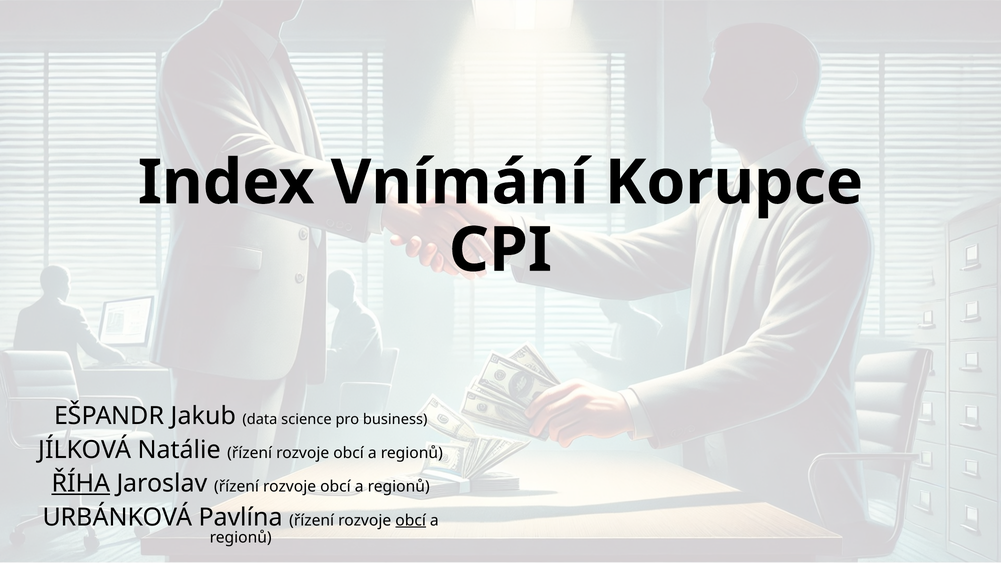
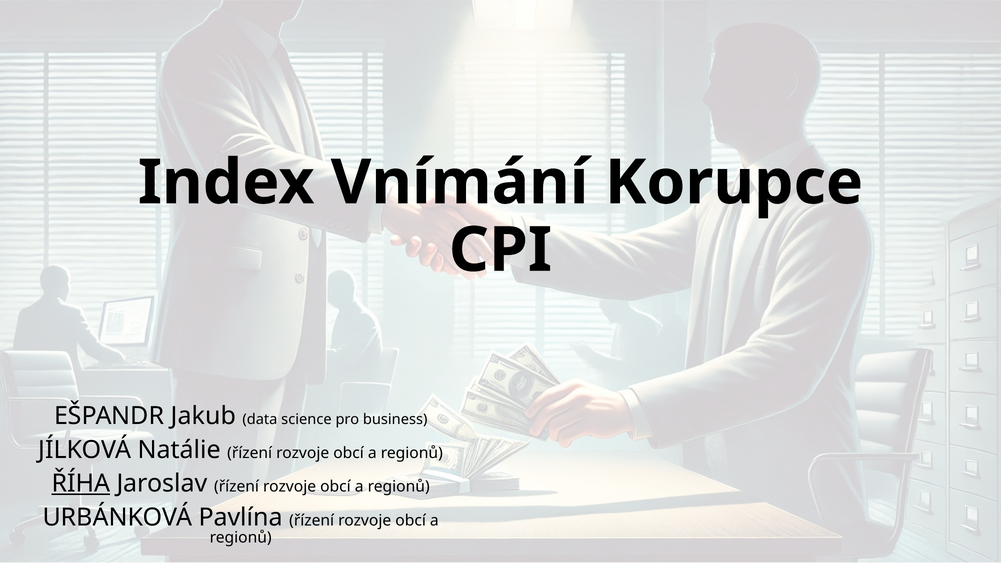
obcí at (411, 520) underline: present -> none
